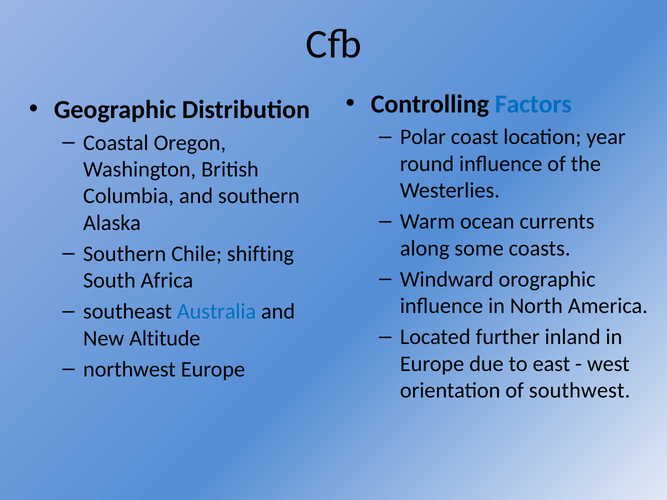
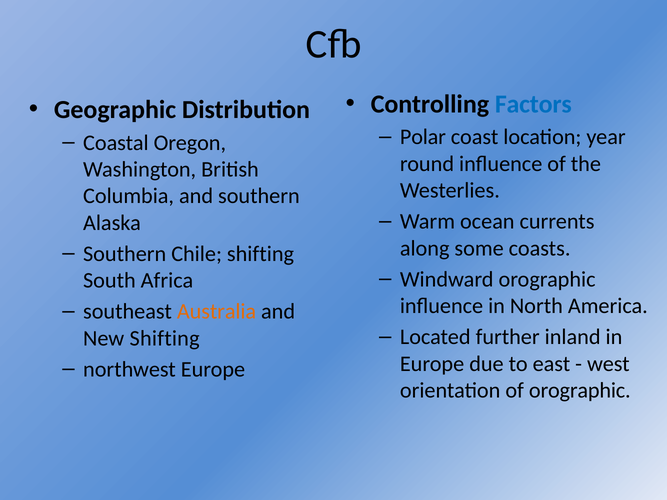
Australia colour: blue -> orange
New Altitude: Altitude -> Shifting
of southwest: southwest -> orographic
